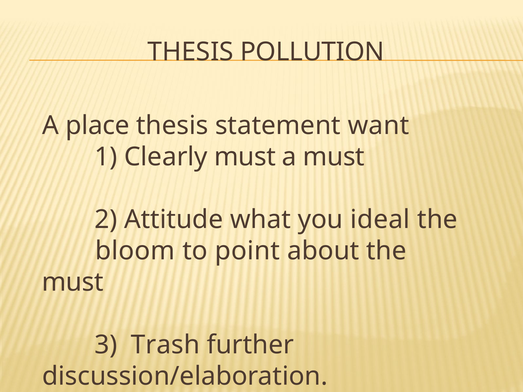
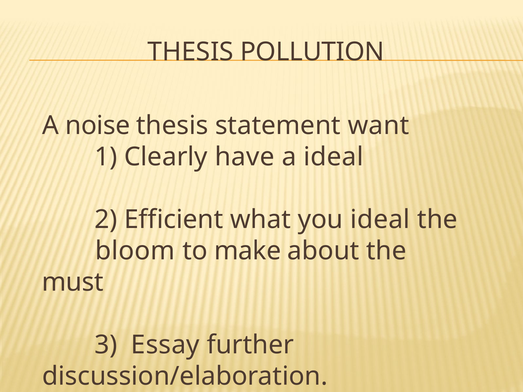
place: place -> noise
Clearly must: must -> have
a must: must -> ideal
Attitude: Attitude -> Efficient
point: point -> make
Trash: Trash -> Essay
